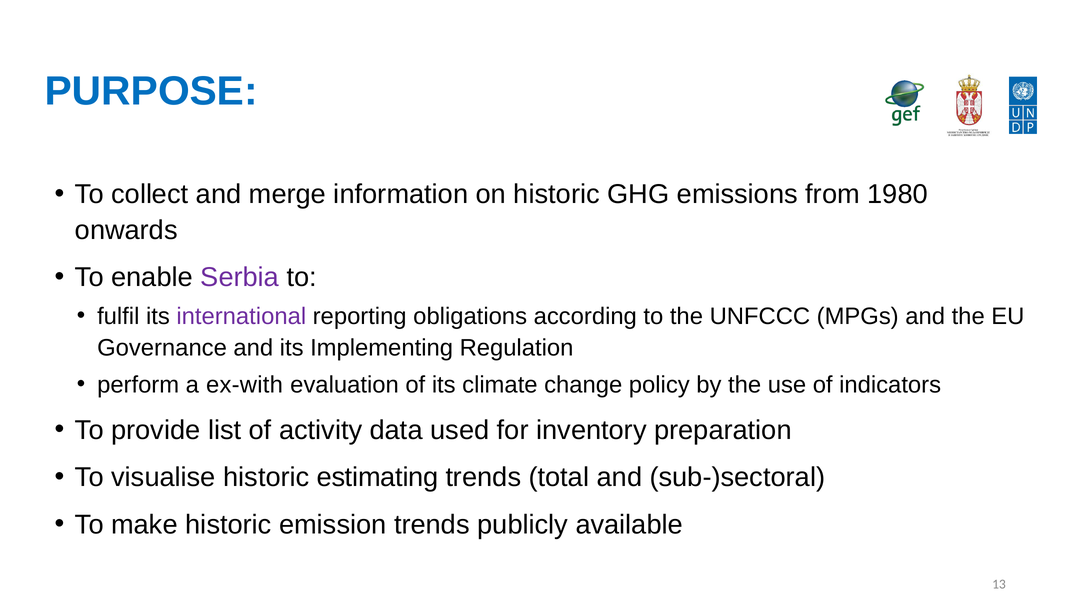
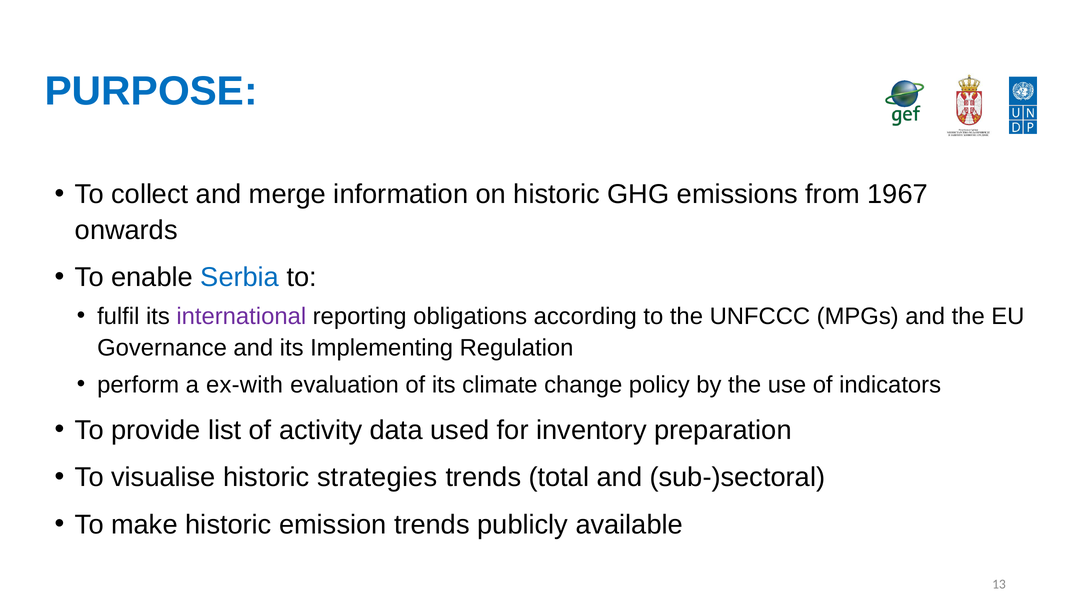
1980: 1980 -> 1967
Serbia colour: purple -> blue
estimating: estimating -> strategies
